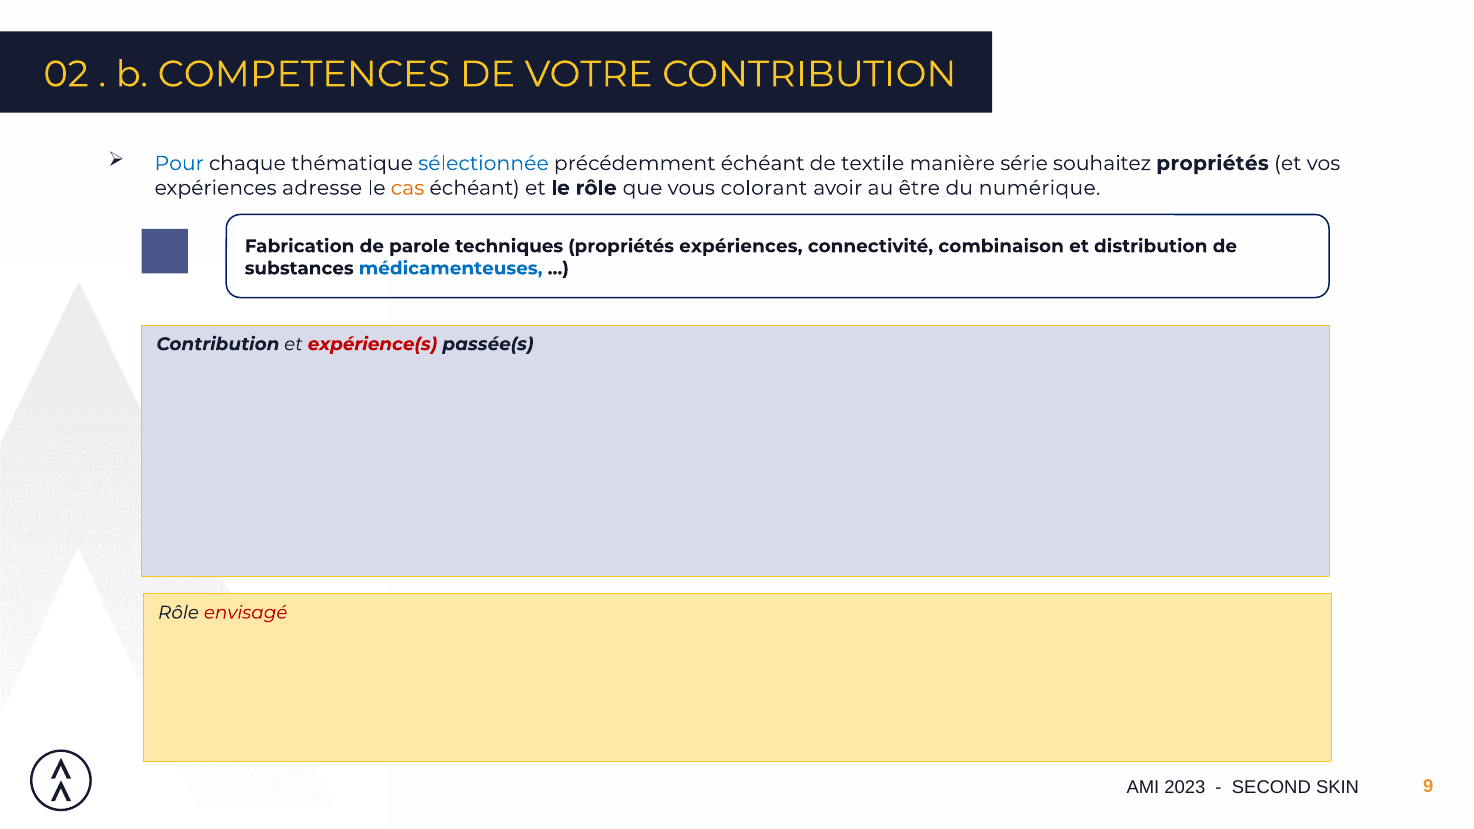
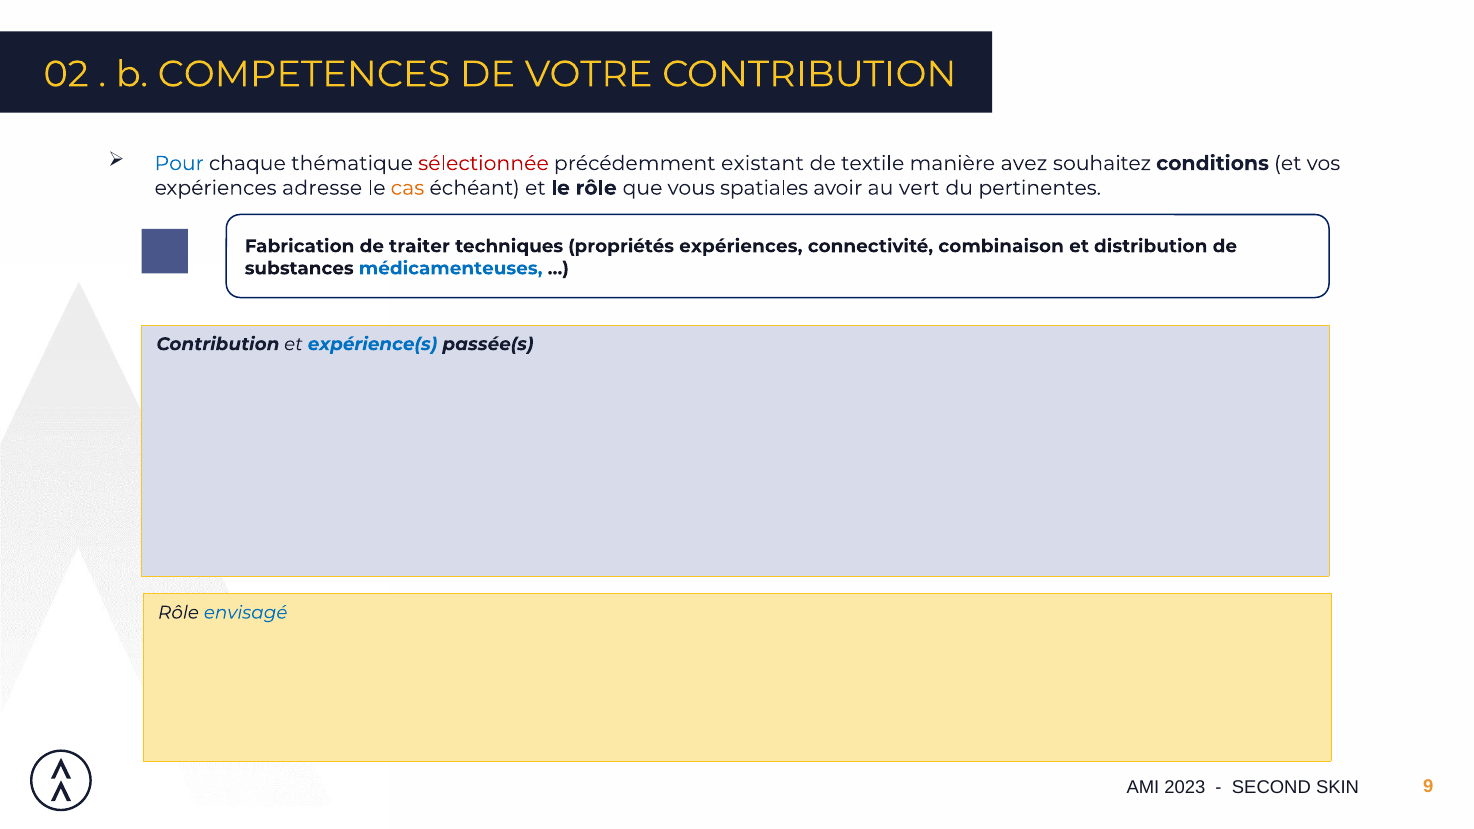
sélectionnée colour: blue -> red
précédemment échéant: échéant -> existant
série: série -> avez
souhaitez propriétés: propriétés -> conditions
colorant: colorant -> spatiales
être: être -> vert
numérique: numérique -> pertinentes
parole: parole -> traiter
expérience(s colour: red -> blue
envisagé colour: red -> blue
